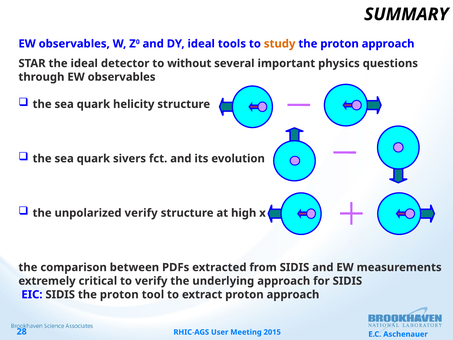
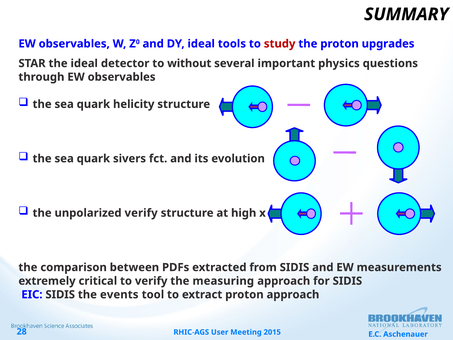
study colour: orange -> red
the proton approach: approach -> upgrades
underlying: underlying -> measuring
SIDIS the proton: proton -> events
